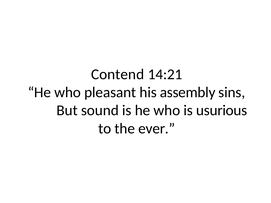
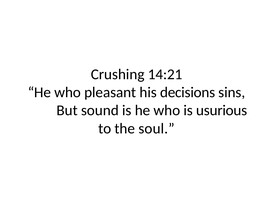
Contend: Contend -> Crushing
assembly: assembly -> decisions
ever: ever -> soul
